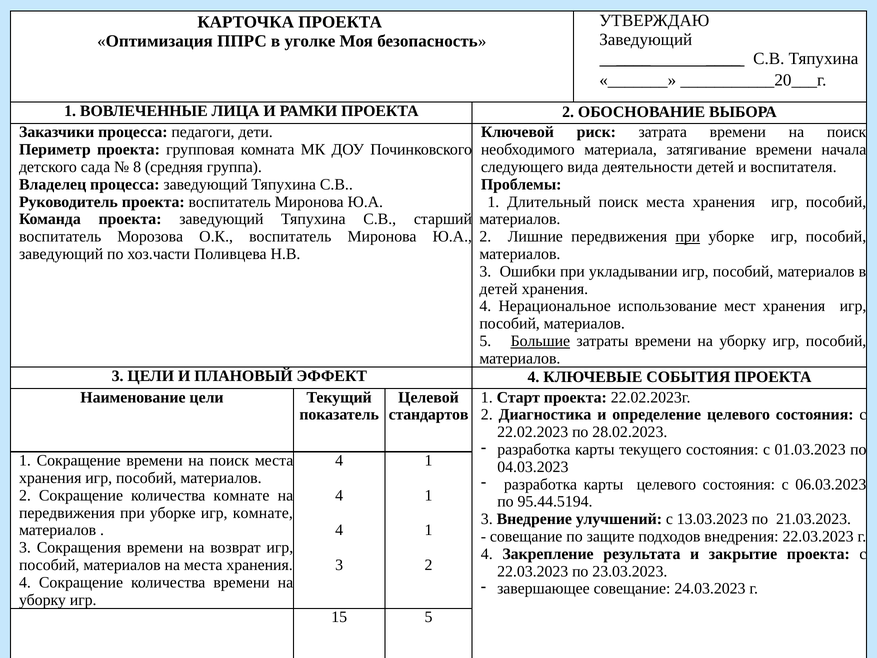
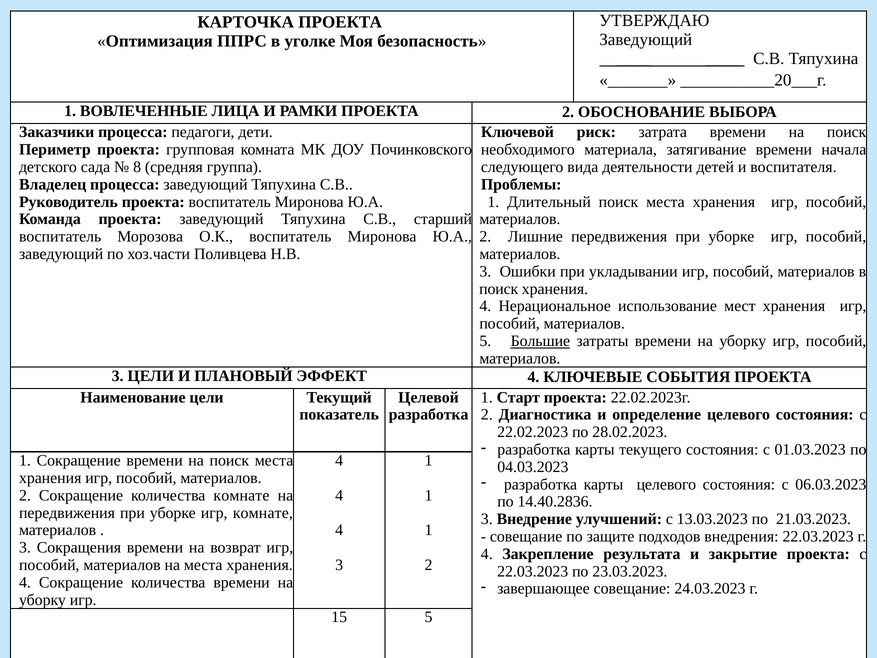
при at (688, 237) underline: present -> none
детей at (499, 289): детей -> поиск
стандартов at (429, 415): стандартов -> разработка
95.44.5194: 95.44.5194 -> 14.40.2836
